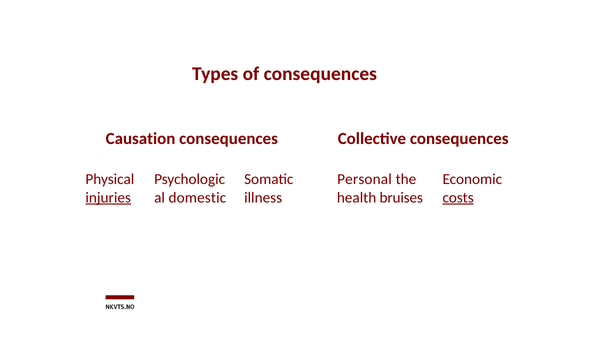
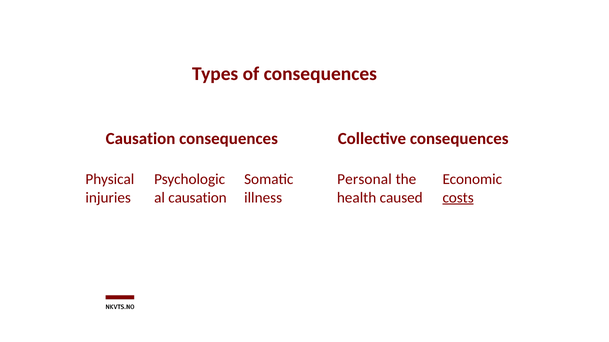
injuries underline: present -> none
domestic at (197, 198): domestic -> causation
bruises: bruises -> caused
